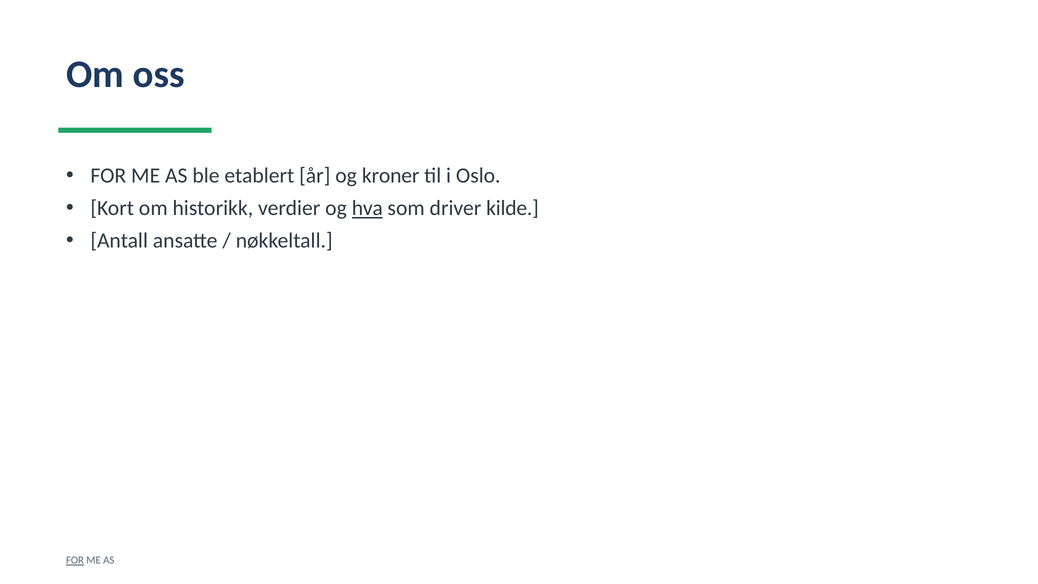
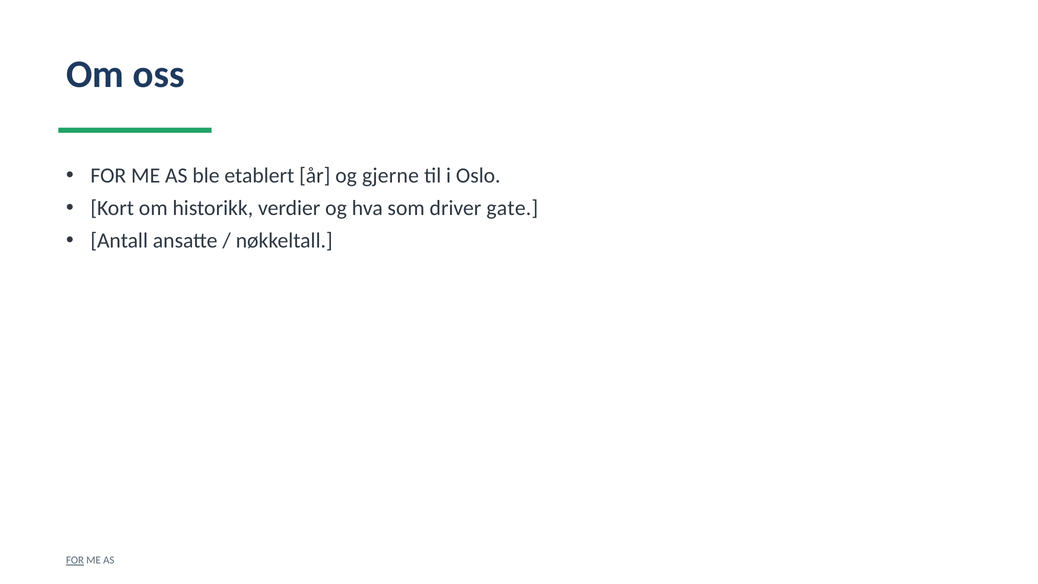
kroner: kroner -> gjerne
hva underline: present -> none
kilde: kilde -> gate
